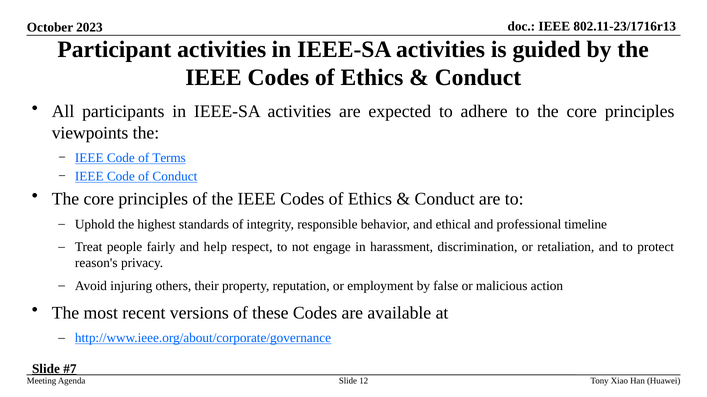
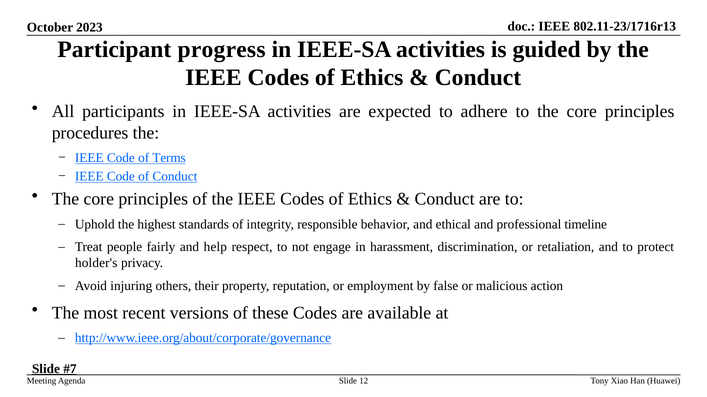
Participant activities: activities -> progress
viewpoints: viewpoints -> procedures
reason's: reason's -> holder's
